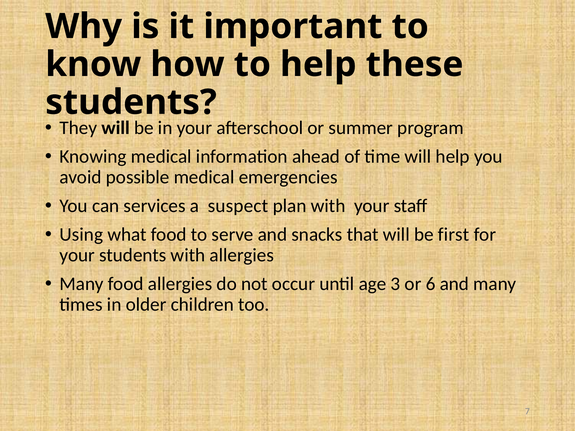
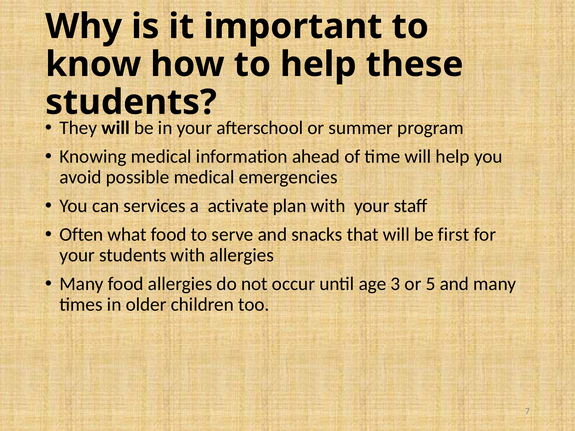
suspect: suspect -> activate
Using: Using -> Often
6: 6 -> 5
